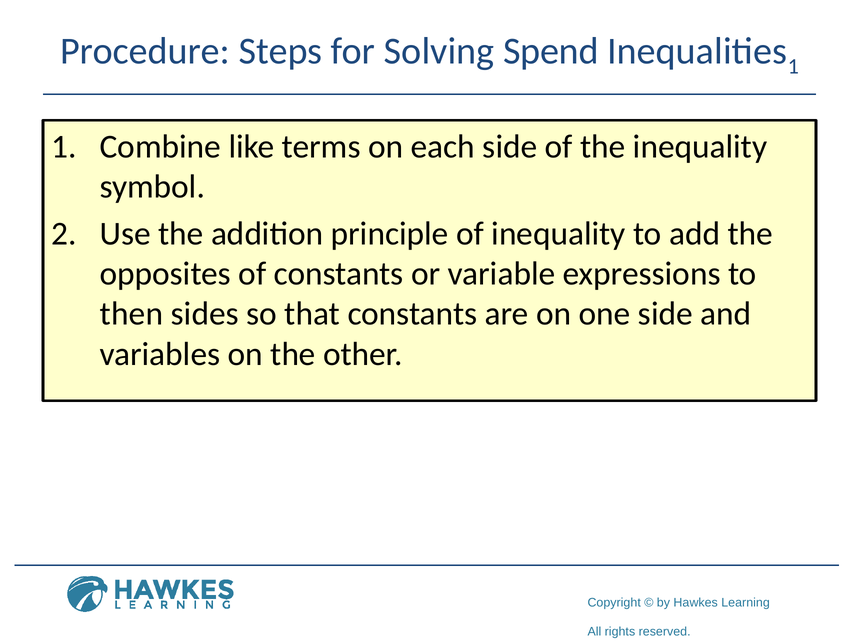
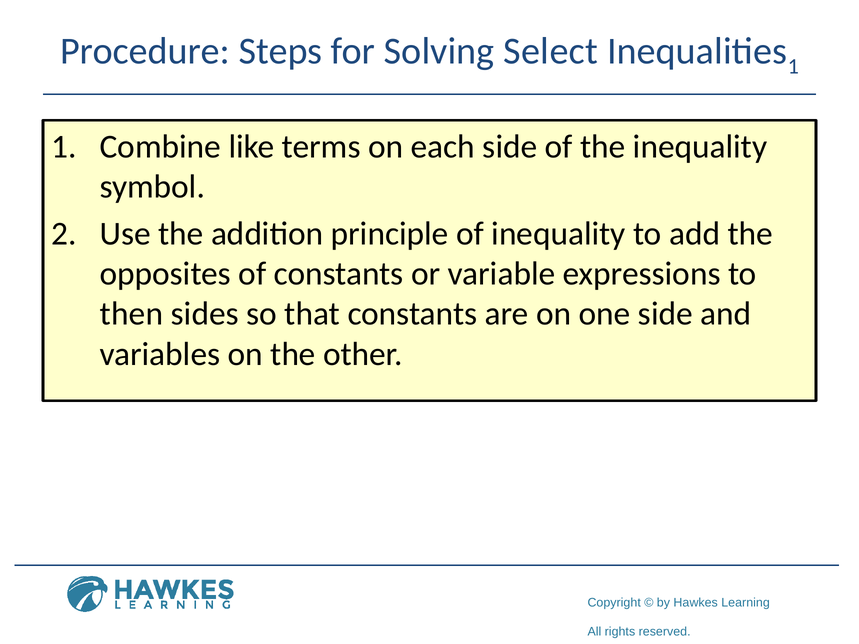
Spend: Spend -> Select
